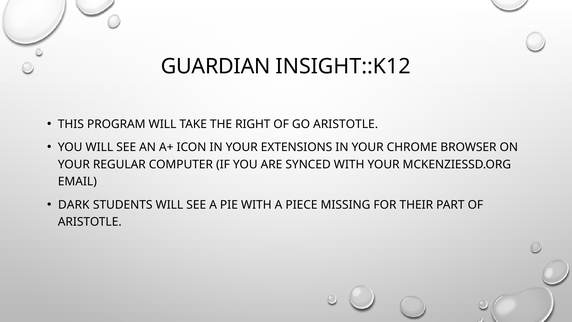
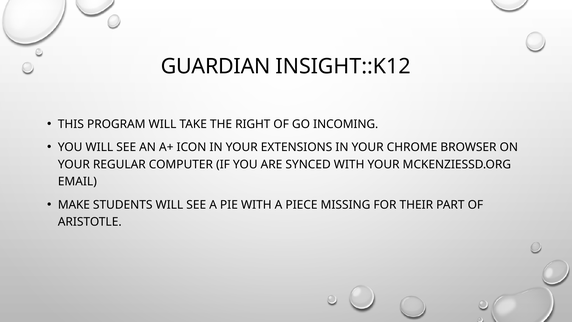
GO ARISTOTLE: ARISTOTLE -> INCOMING
DARK: DARK -> MAKE
